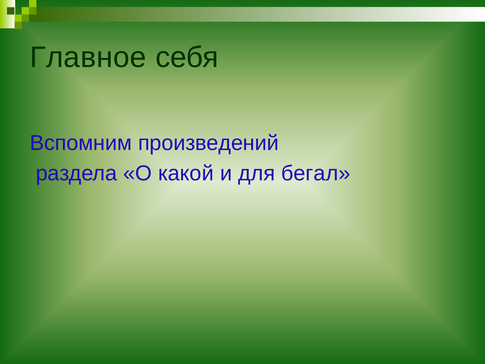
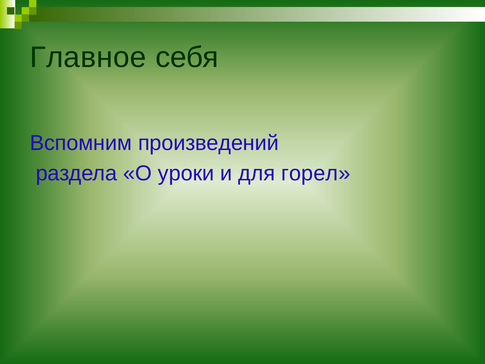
какой: какой -> уроки
бегал: бегал -> горел
